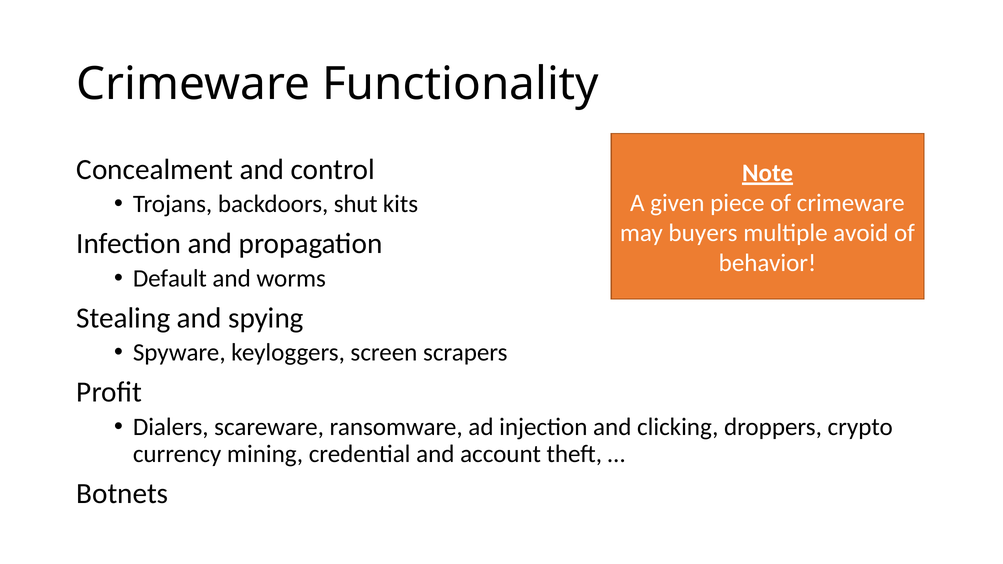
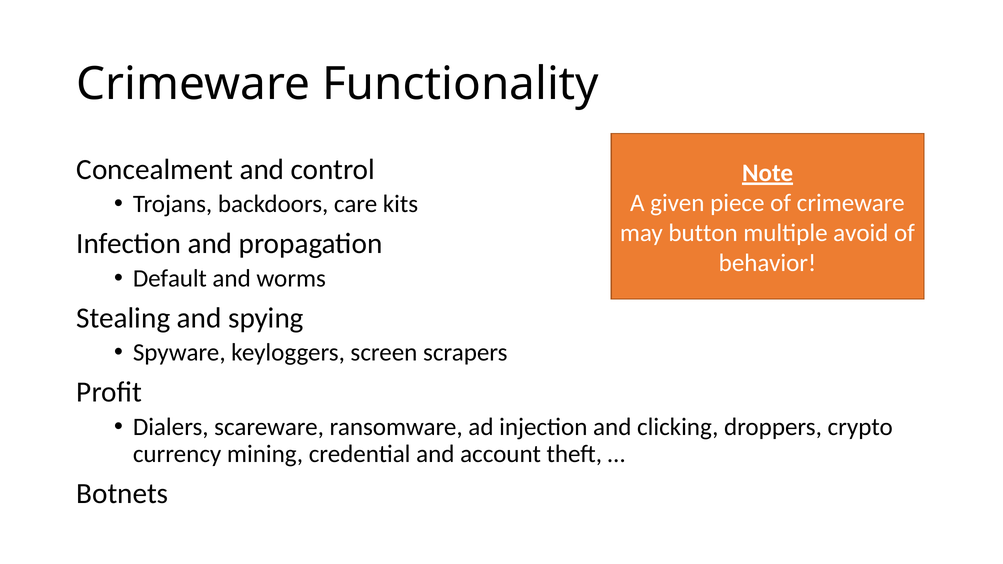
shut: shut -> care
buyers: buyers -> button
